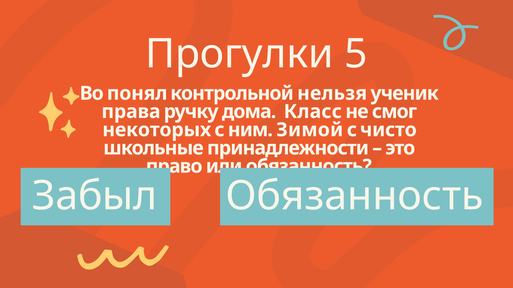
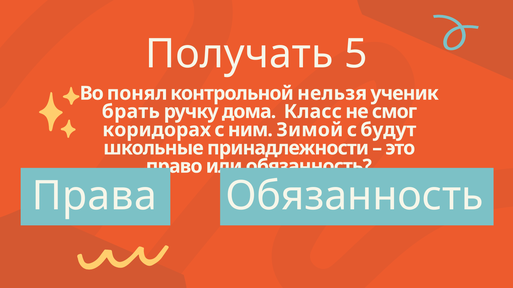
Прогулки: Прогулки -> Получать
права: права -> брать
некоторых: некоторых -> коридорах
чисто: чисто -> будут
Забыл: Забыл -> Права
